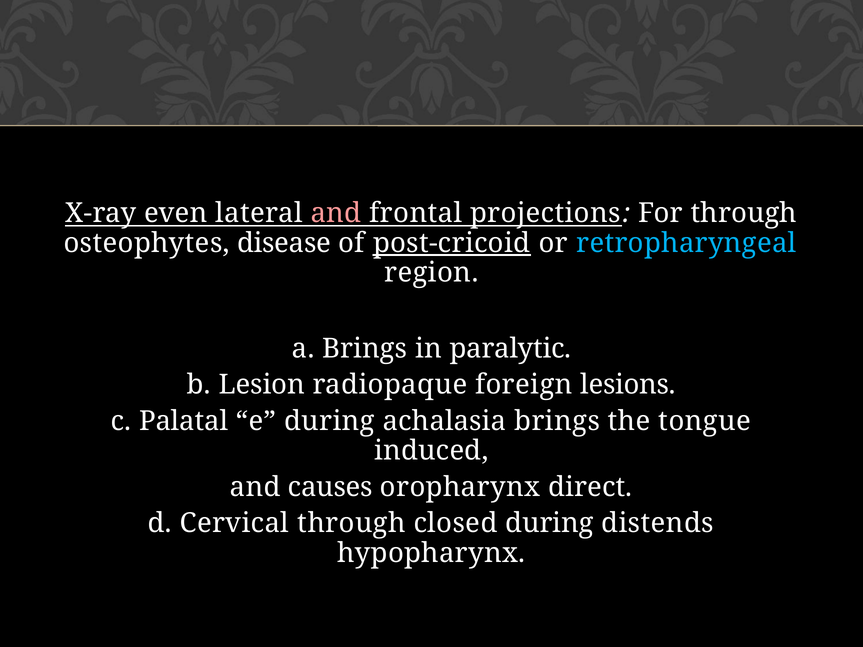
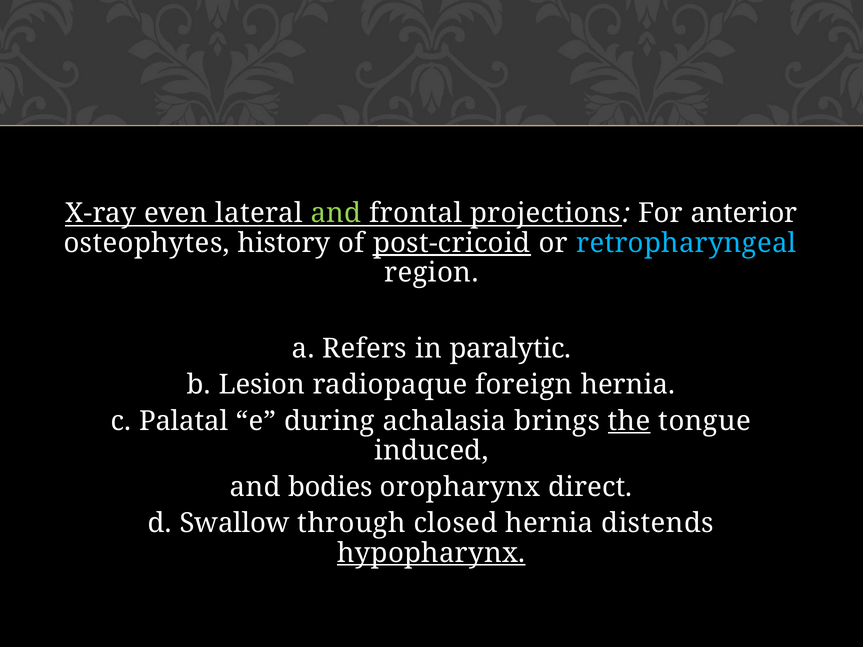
and at (336, 213) colour: pink -> light green
For through: through -> anterior
disease: disease -> history
a Brings: Brings -> Refers
foreign lesions: lesions -> hernia
the underline: none -> present
causes: causes -> bodies
Cervical: Cervical -> Swallow
closed during: during -> hernia
hypopharynx underline: none -> present
